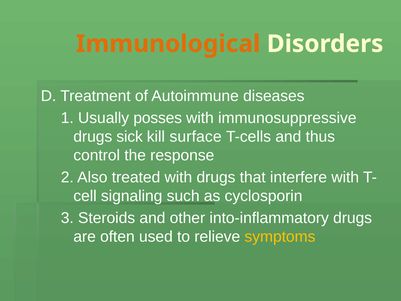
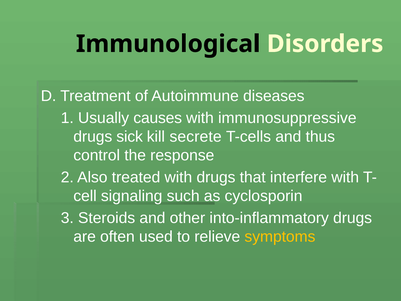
Immunological colour: orange -> black
posses: posses -> causes
surface: surface -> secrete
